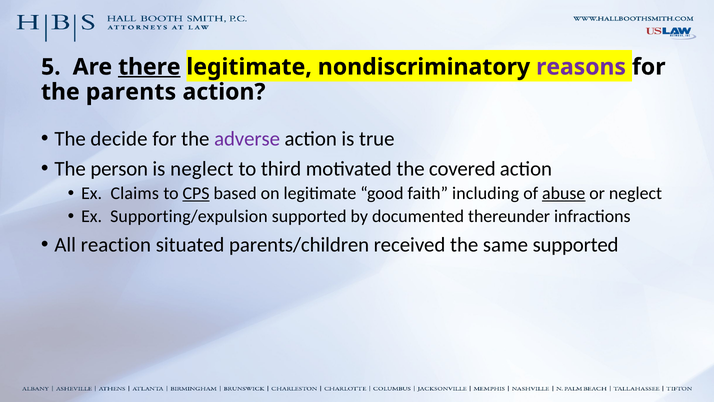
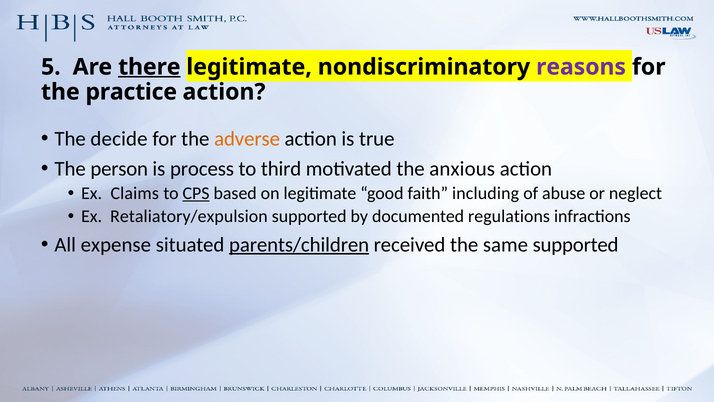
parents: parents -> practice
adverse colour: purple -> orange
is neglect: neglect -> process
covered: covered -> anxious
abuse underline: present -> none
Supporting/expulsion: Supporting/expulsion -> Retaliatory/expulsion
thereunder: thereunder -> regulations
reaction: reaction -> expense
parents/children underline: none -> present
